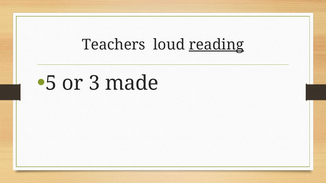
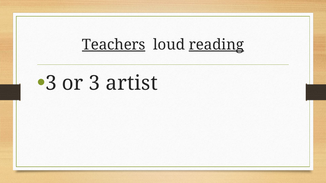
Teachers underline: none -> present
5 at (51, 83): 5 -> 3
made: made -> artist
